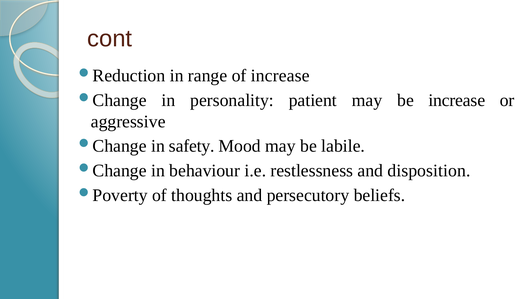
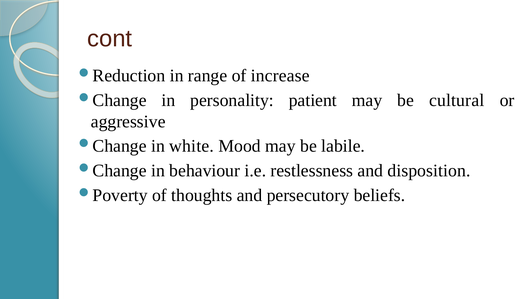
be increase: increase -> cultural
safety: safety -> white
